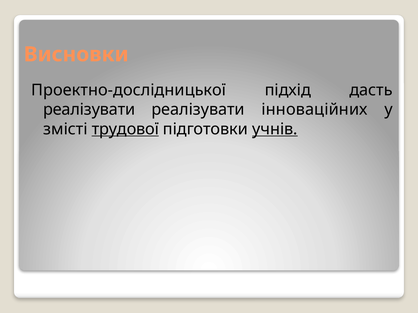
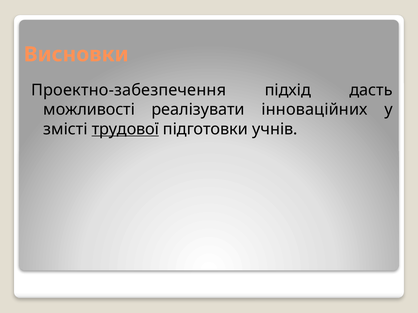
Проектно-дослідницької: Проектно-дослідницької -> Проектно-забезпечення
реалізувати at (89, 110): реалізувати -> можливості
учнів underline: present -> none
